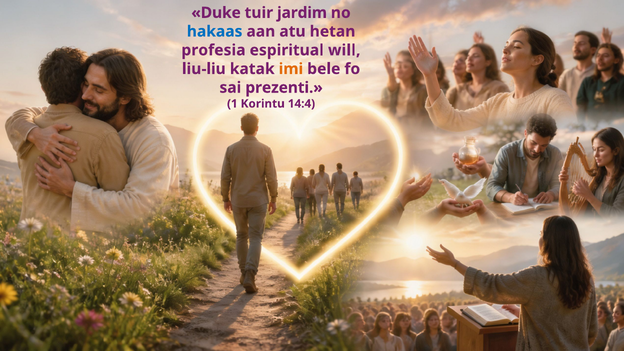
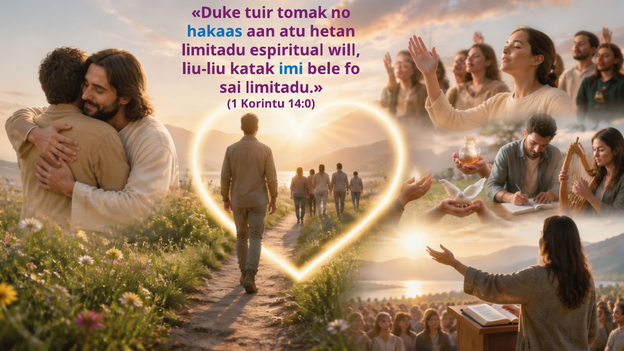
jardim: jardim -> tomak
profesia at (213, 50): profesia -> limitadu
imi colour: orange -> blue
sai prezenti: prezenti -> limitadu
14:4: 14:4 -> 14:0
